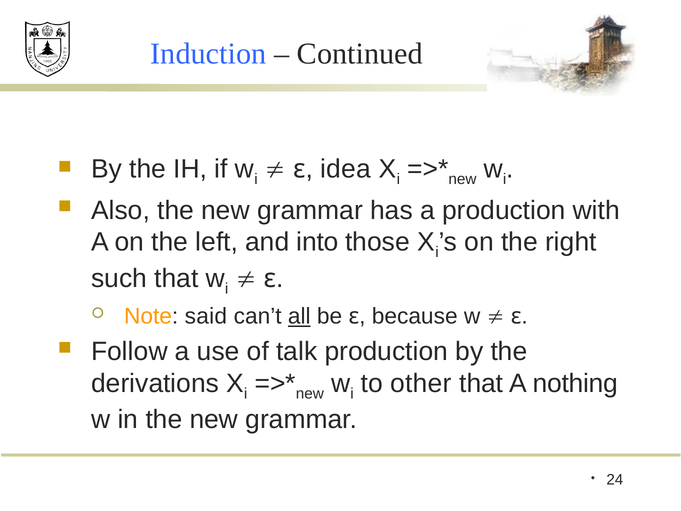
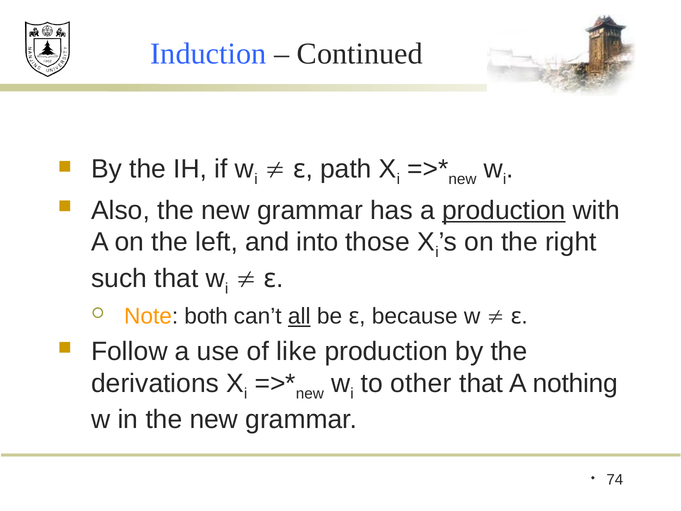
idea: idea -> path
production at (504, 210) underline: none -> present
said: said -> both
talk: talk -> like
24: 24 -> 74
